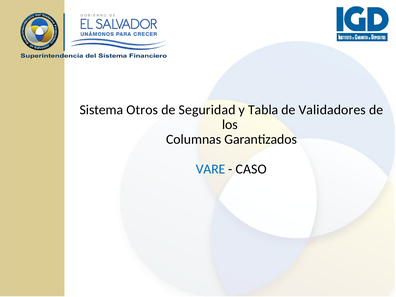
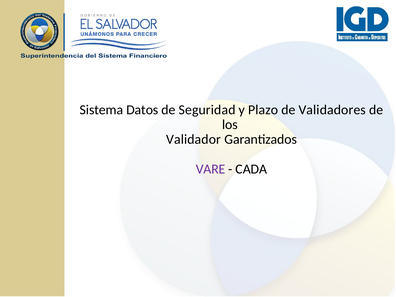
Otros: Otros -> Datos
Tabla: Tabla -> Plazo
Columnas: Columnas -> Validador
VARE colour: blue -> purple
CASO: CASO -> CADA
